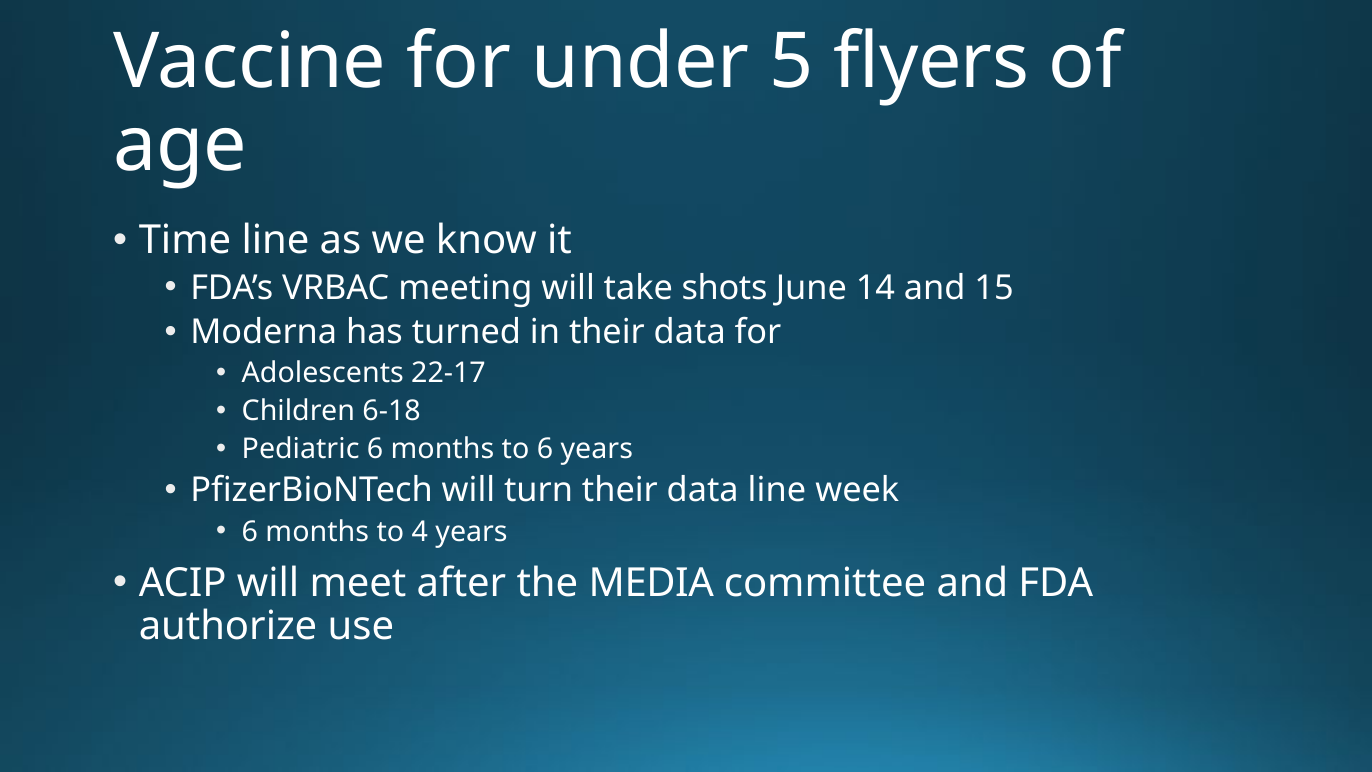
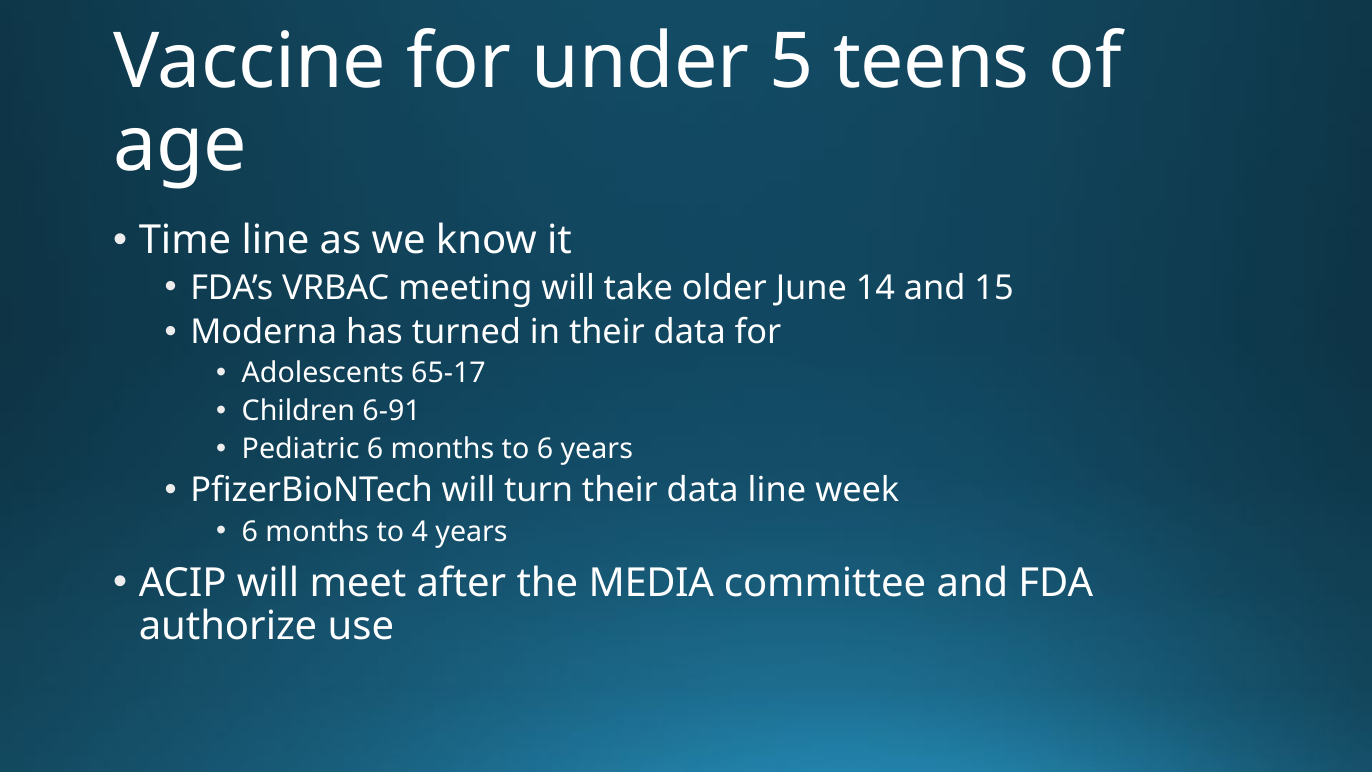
flyers: flyers -> teens
shots: shots -> older
22-17: 22-17 -> 65-17
6-18: 6-18 -> 6-91
